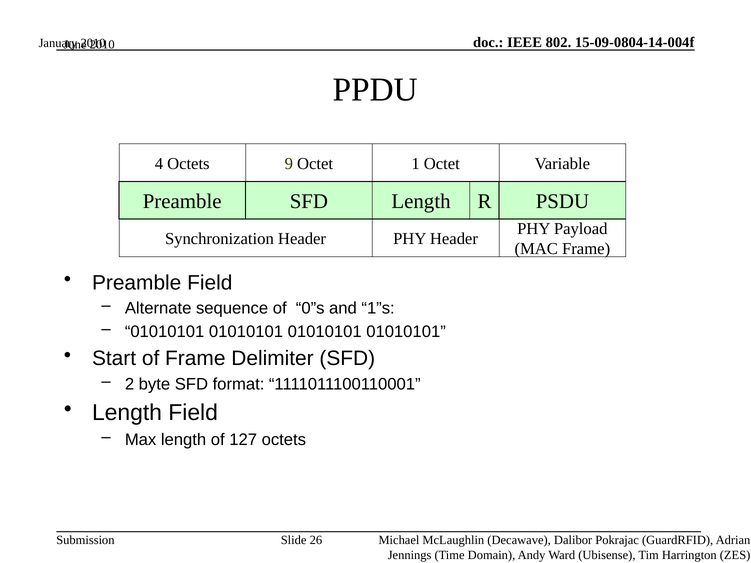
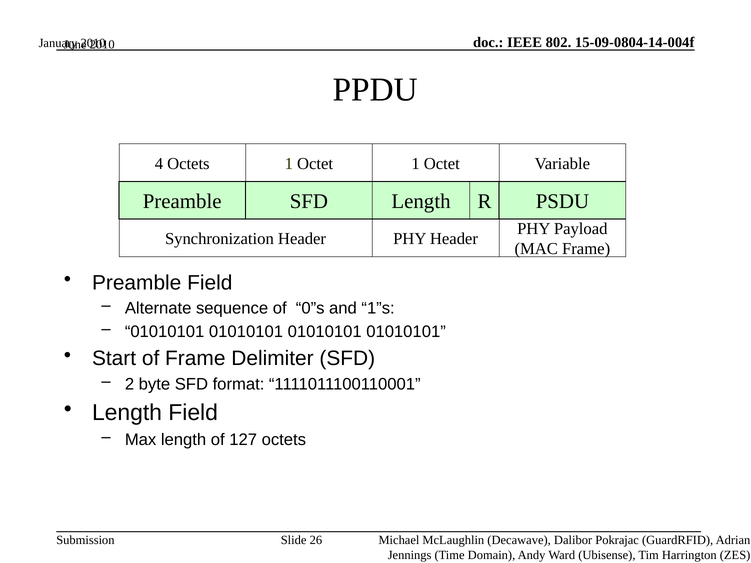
Octets 9: 9 -> 1
